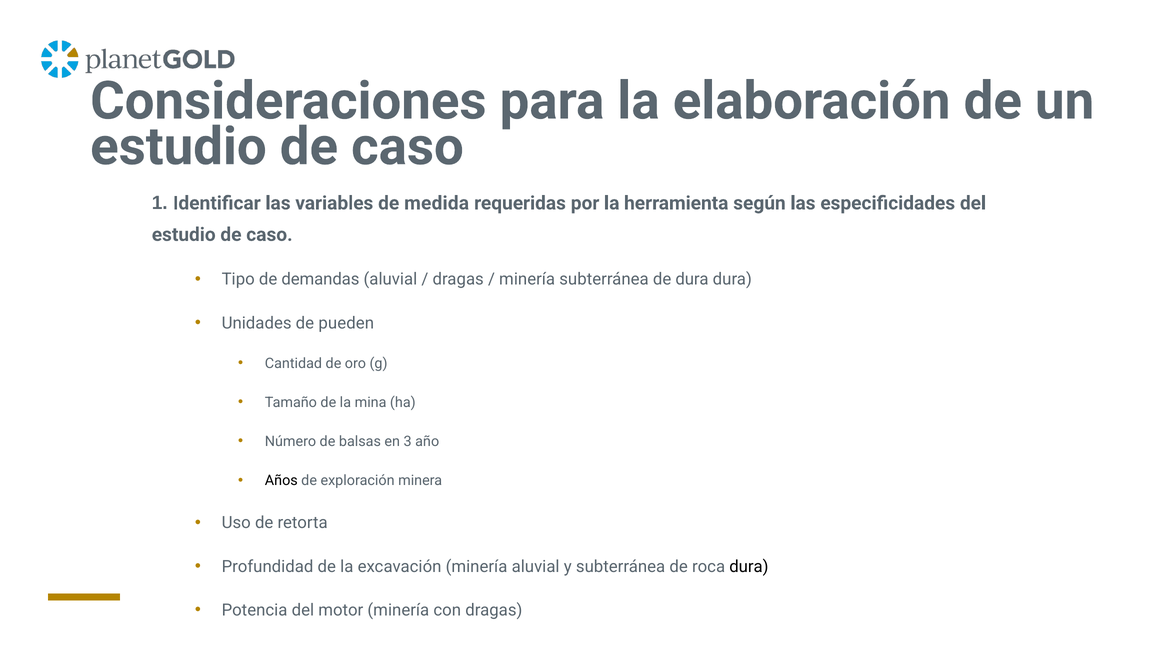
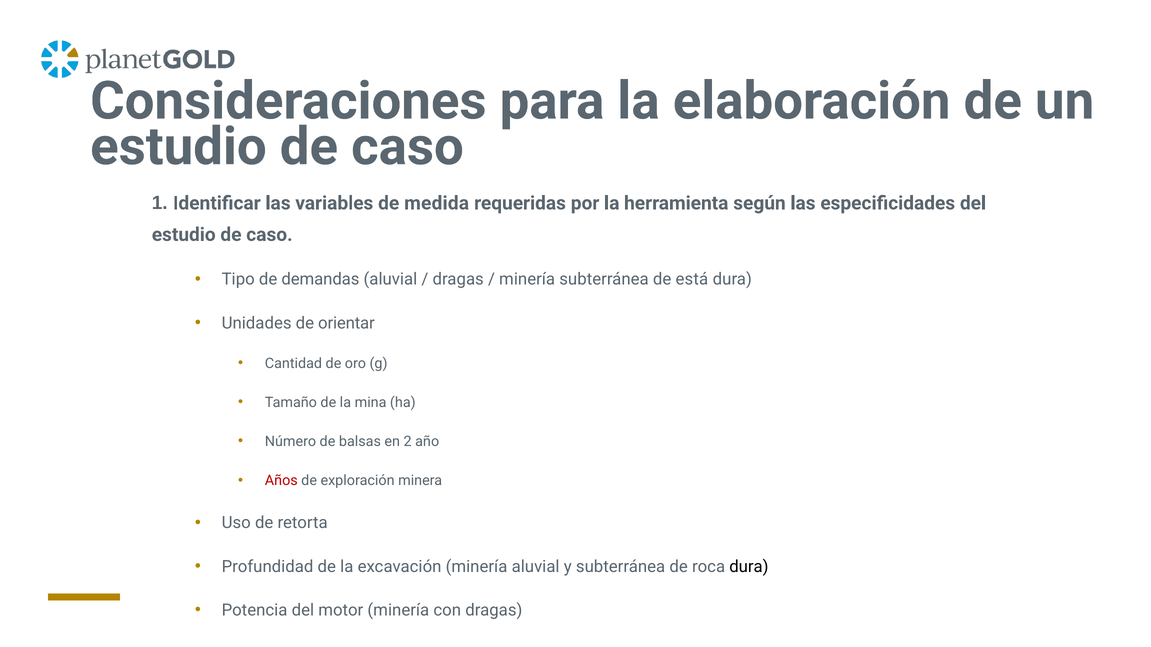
de dura: dura -> está
pueden: pueden -> orientar
3: 3 -> 2
Años colour: black -> red
